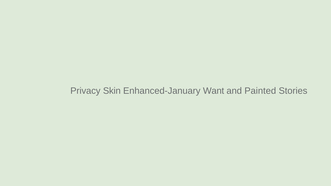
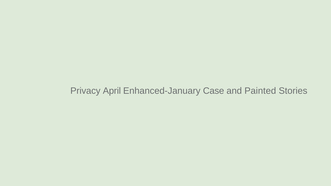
Skin: Skin -> April
Want: Want -> Case
